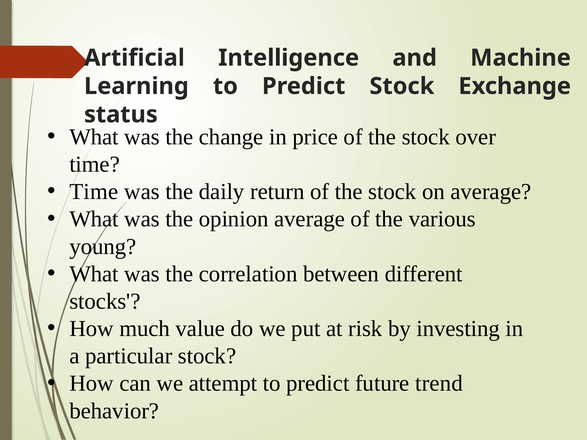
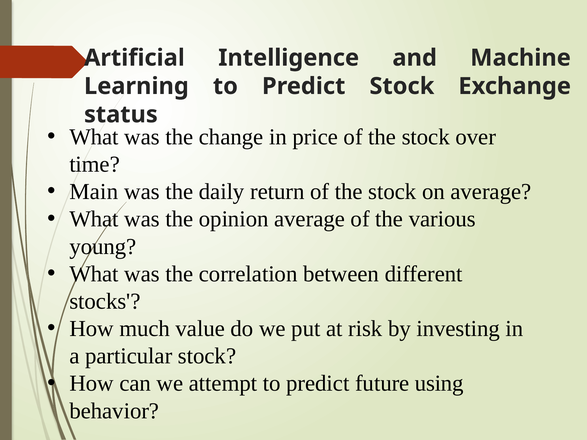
Time at (94, 192): Time -> Main
trend: trend -> using
